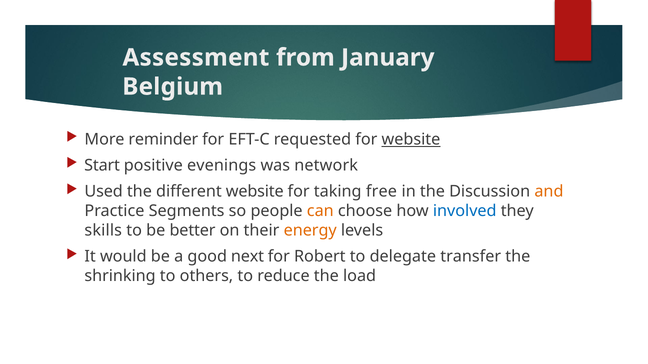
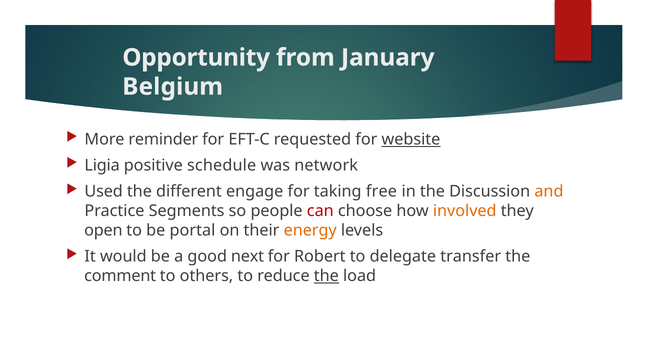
Assessment: Assessment -> Opportunity
Start: Start -> Ligia
evenings: evenings -> schedule
different website: website -> engage
can colour: orange -> red
involved colour: blue -> orange
skills: skills -> open
better: better -> portal
shrinking: shrinking -> comment
the at (326, 276) underline: none -> present
